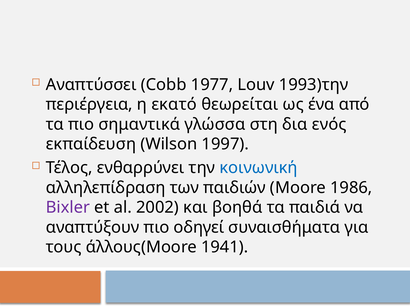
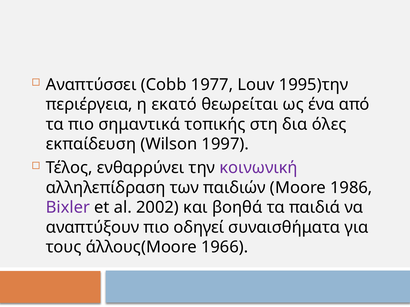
1993)την: 1993)την -> 1995)την
γλώσσα: γλώσσα -> τοπικής
ενός: ενός -> όλες
κοινωνική colour: blue -> purple
1941: 1941 -> 1966
